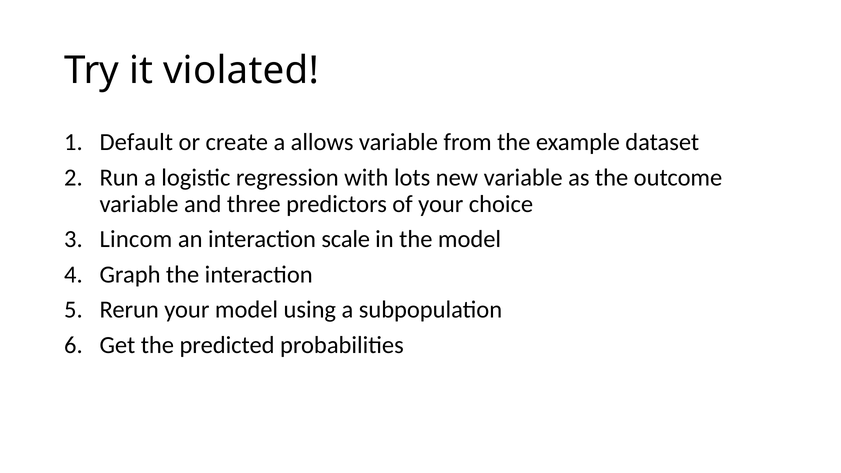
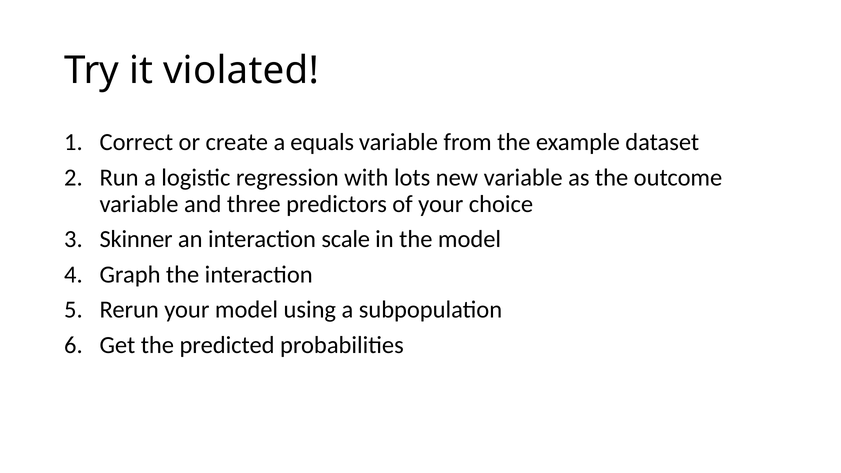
Default: Default -> Correct
allows: allows -> equals
Lincom: Lincom -> Skinner
